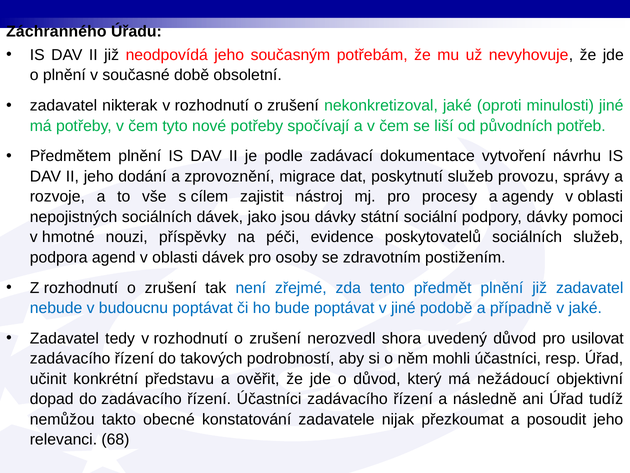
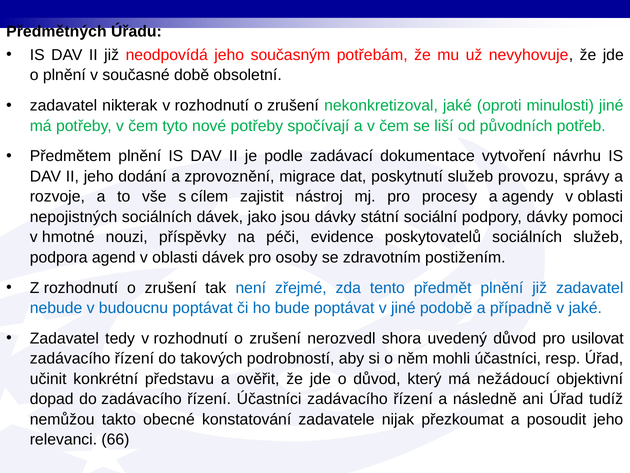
Záchranného: Záchranného -> Předmětných
68: 68 -> 66
